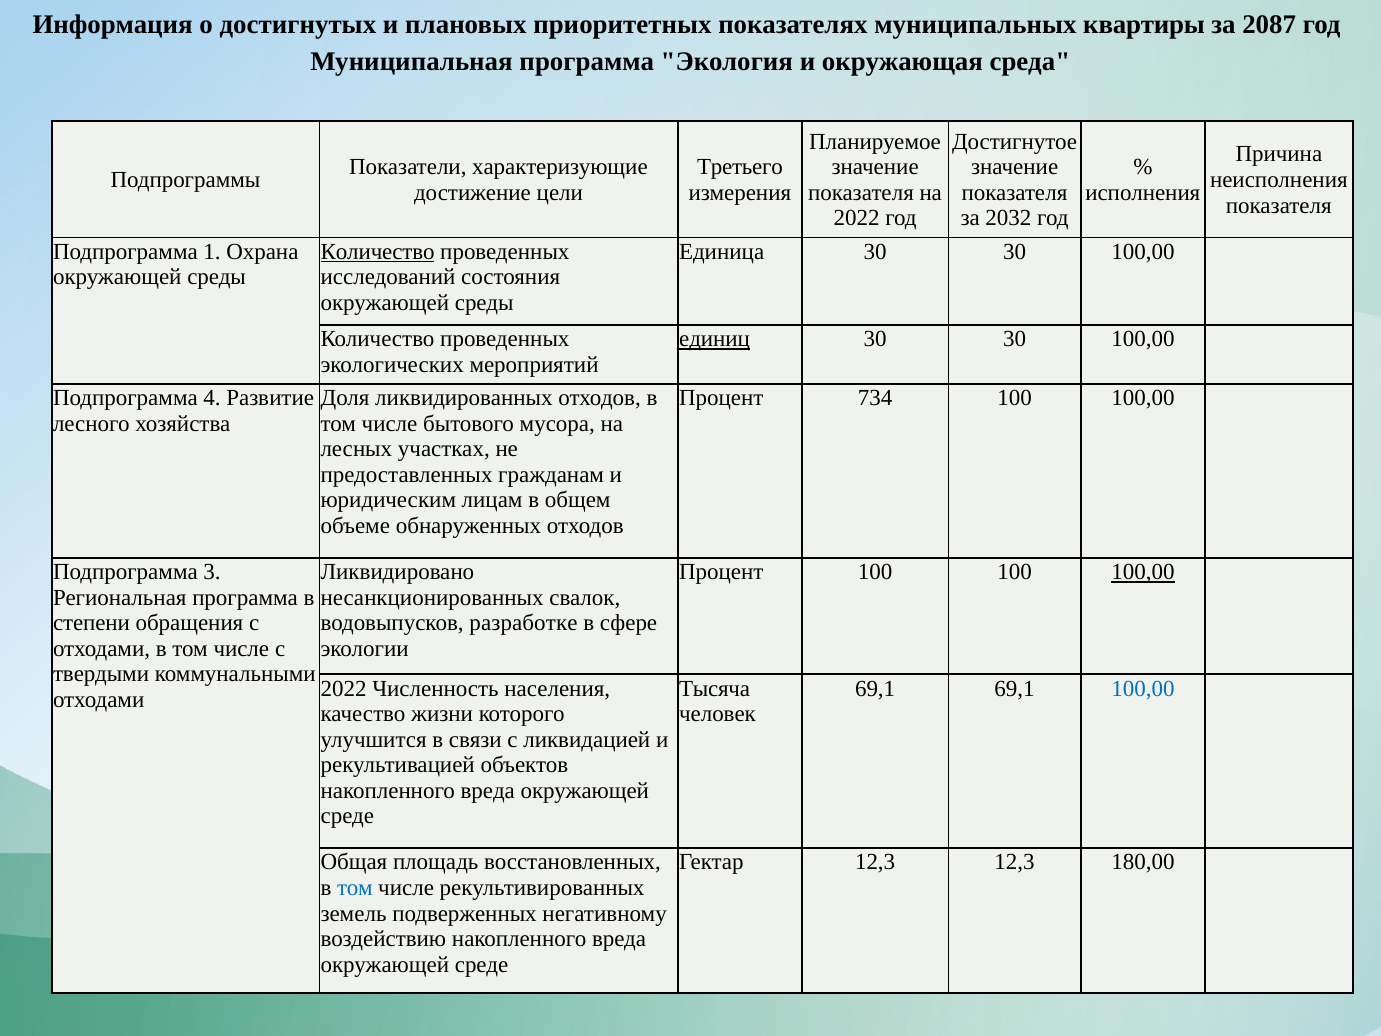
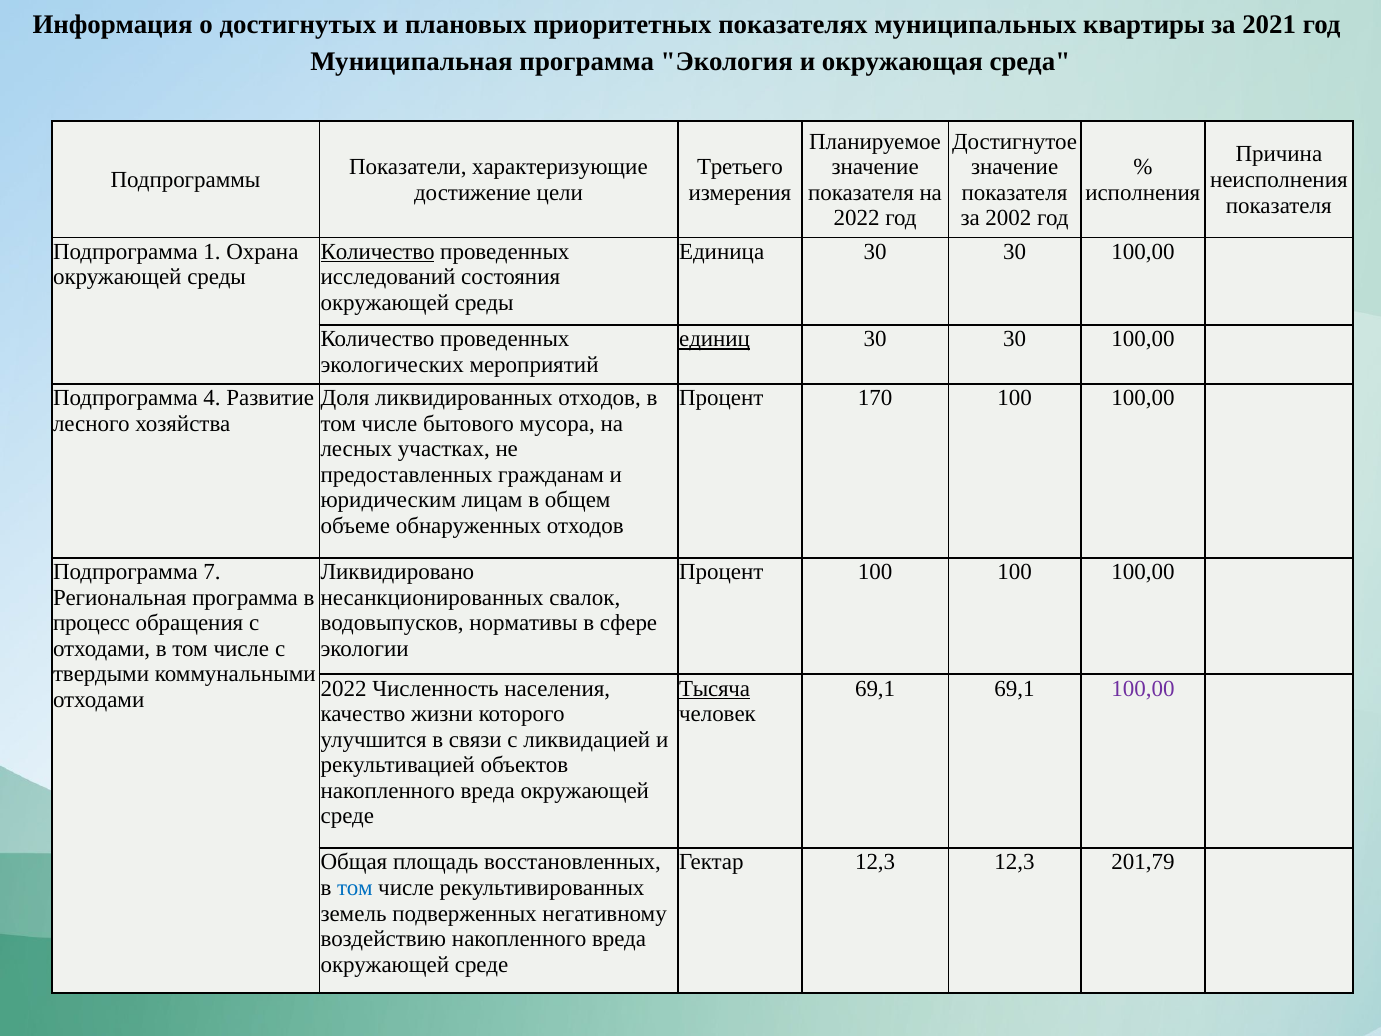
2087: 2087 -> 2021
2032: 2032 -> 2002
734: 734 -> 170
3: 3 -> 7
100,00 at (1143, 572) underline: present -> none
степени: степени -> процесс
разработке: разработке -> нормативы
Тысяча underline: none -> present
100,00 at (1143, 688) colour: blue -> purple
180,00: 180,00 -> 201,79
